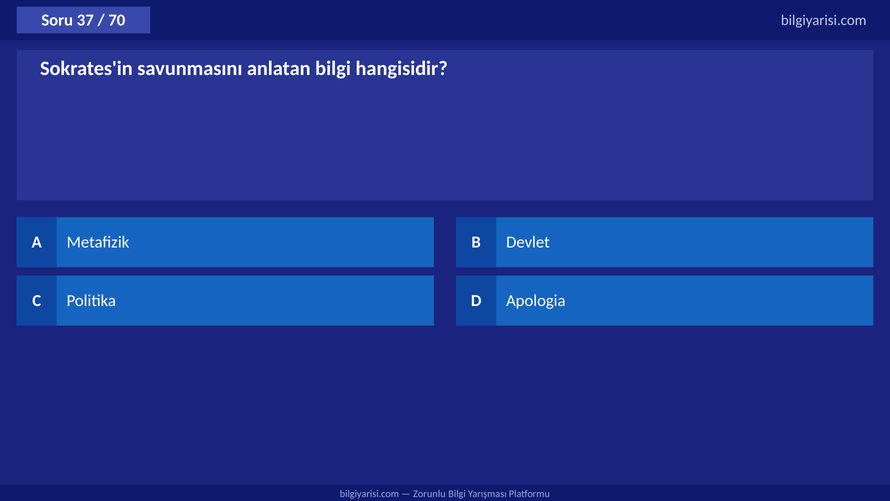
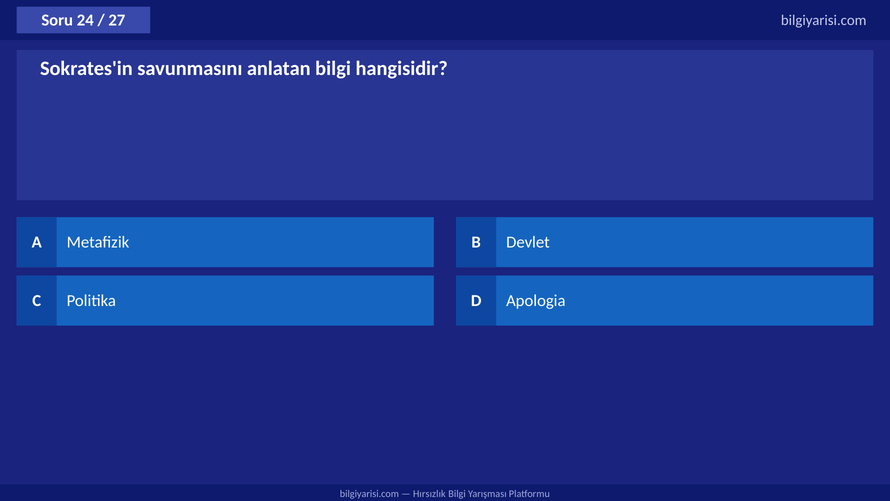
37: 37 -> 24
70: 70 -> 27
Zorunlu: Zorunlu -> Hırsızlık
